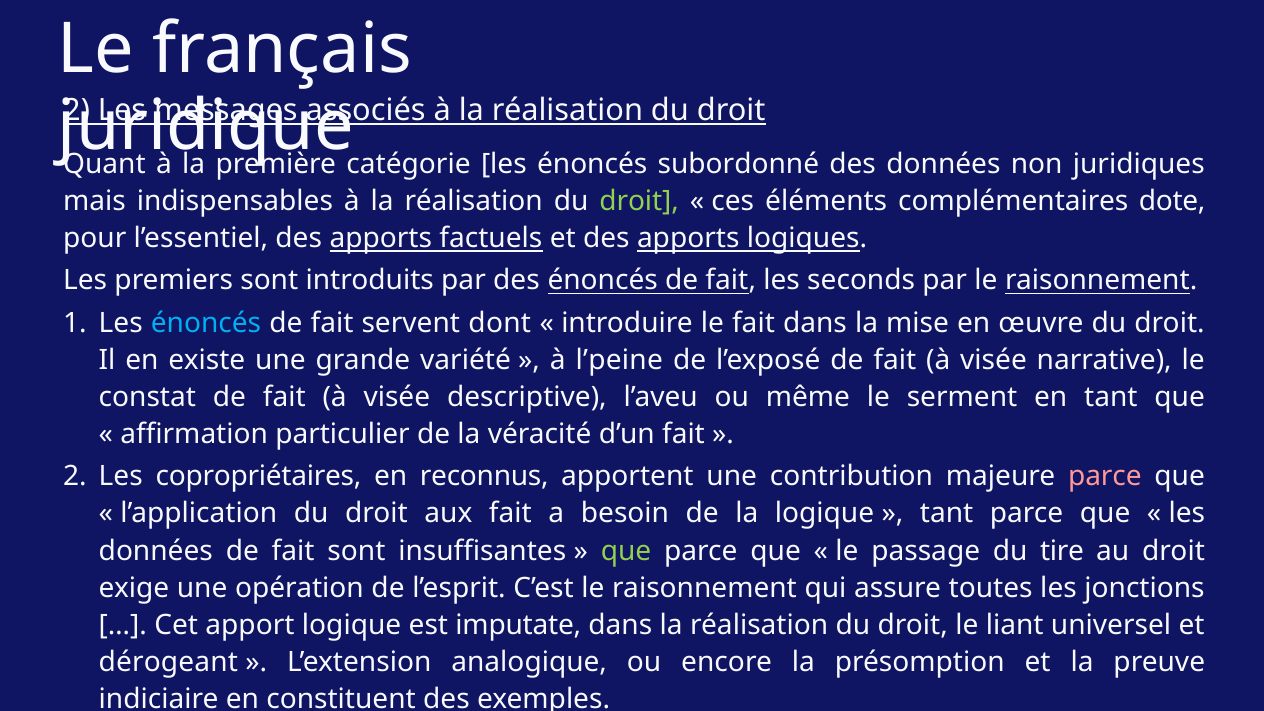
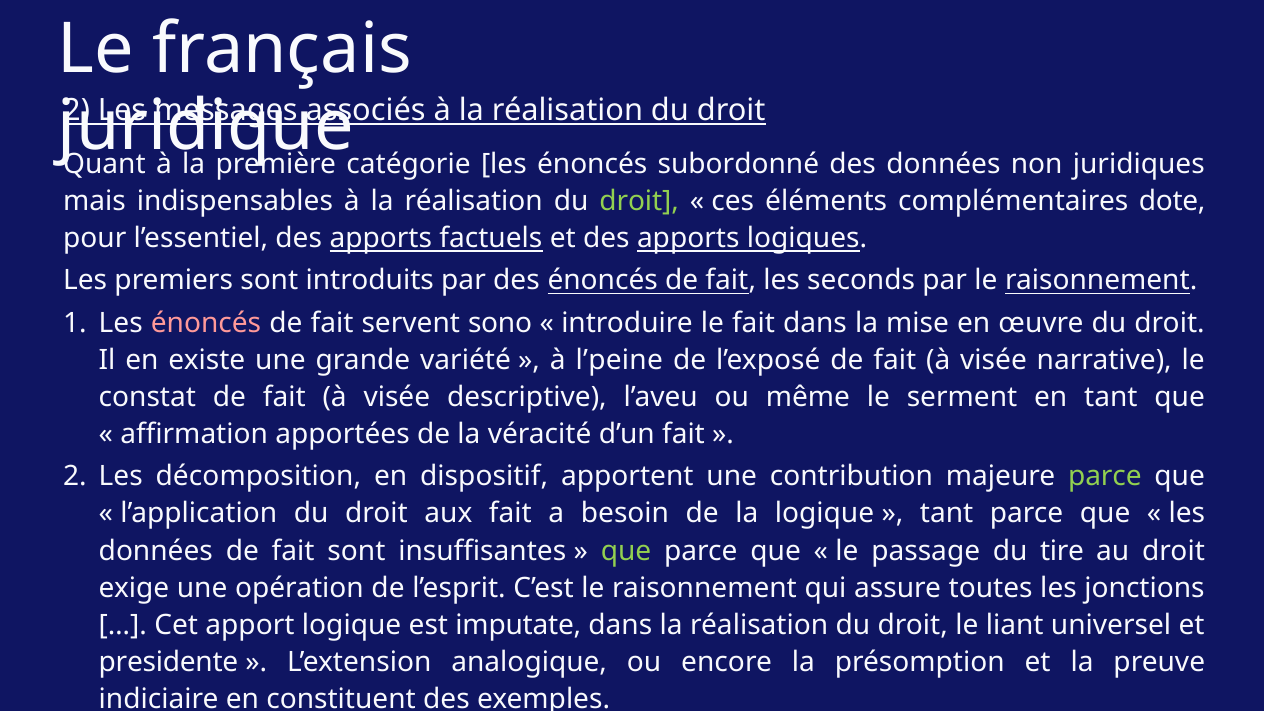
énoncés at (206, 323) colour: light blue -> pink
dont: dont -> sono
particulier: particulier -> apportées
copropriétaires: copropriétaires -> décomposition
reconnus: reconnus -> dispositif
parce at (1105, 477) colour: pink -> light green
dérogeant: dérogeant -> presidente
